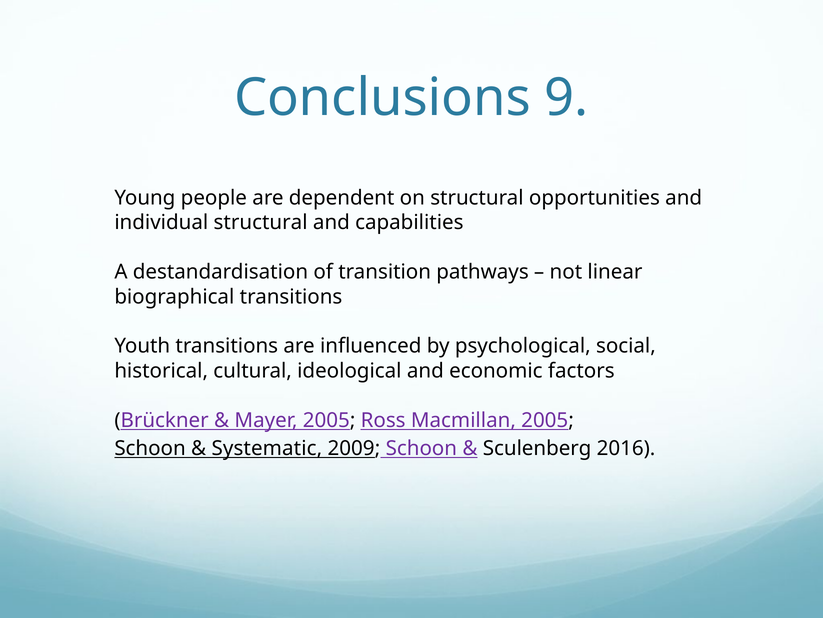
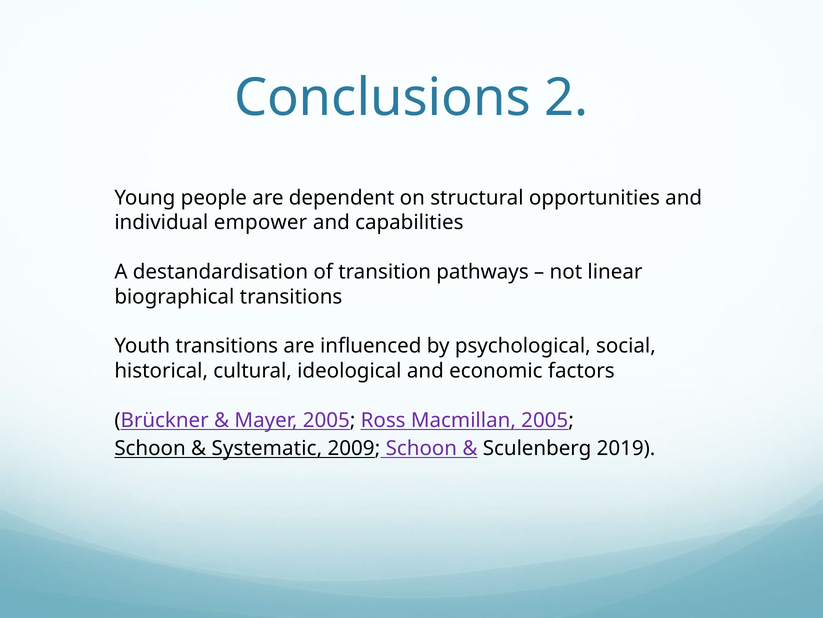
9: 9 -> 2
individual structural: structural -> empower
2016: 2016 -> 2019
